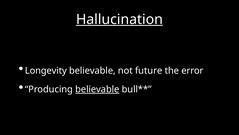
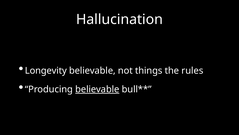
Hallucination underline: present -> none
future: future -> things
error: error -> rules
